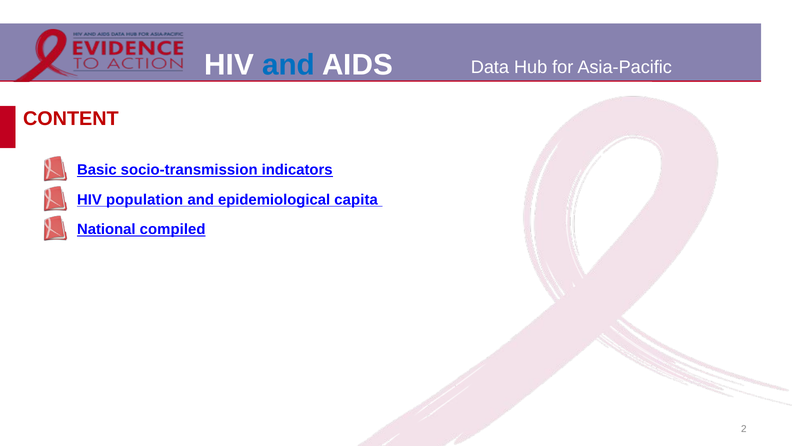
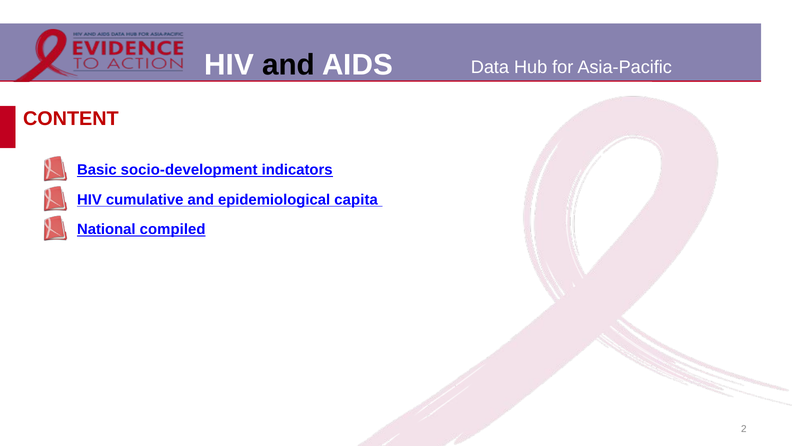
and at (289, 65) colour: blue -> black
socio-transmission: socio-transmission -> socio-development
population: population -> cumulative
